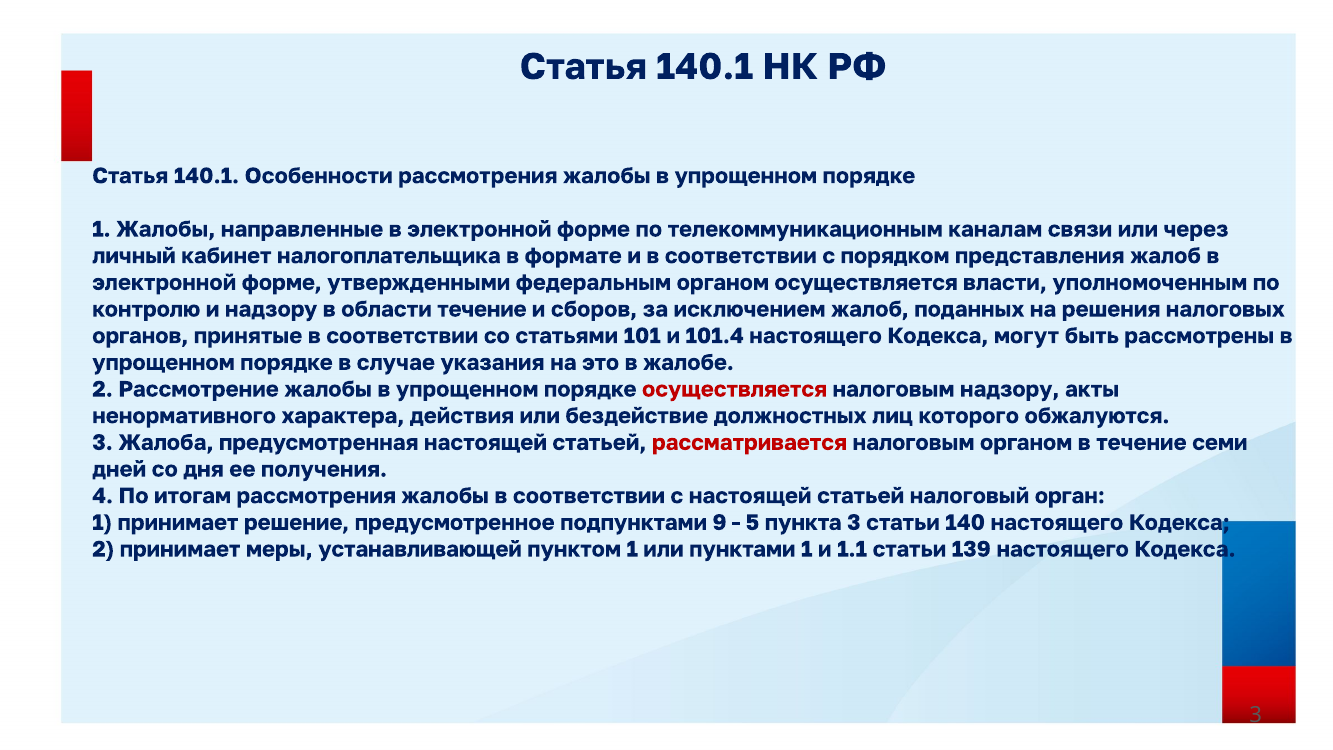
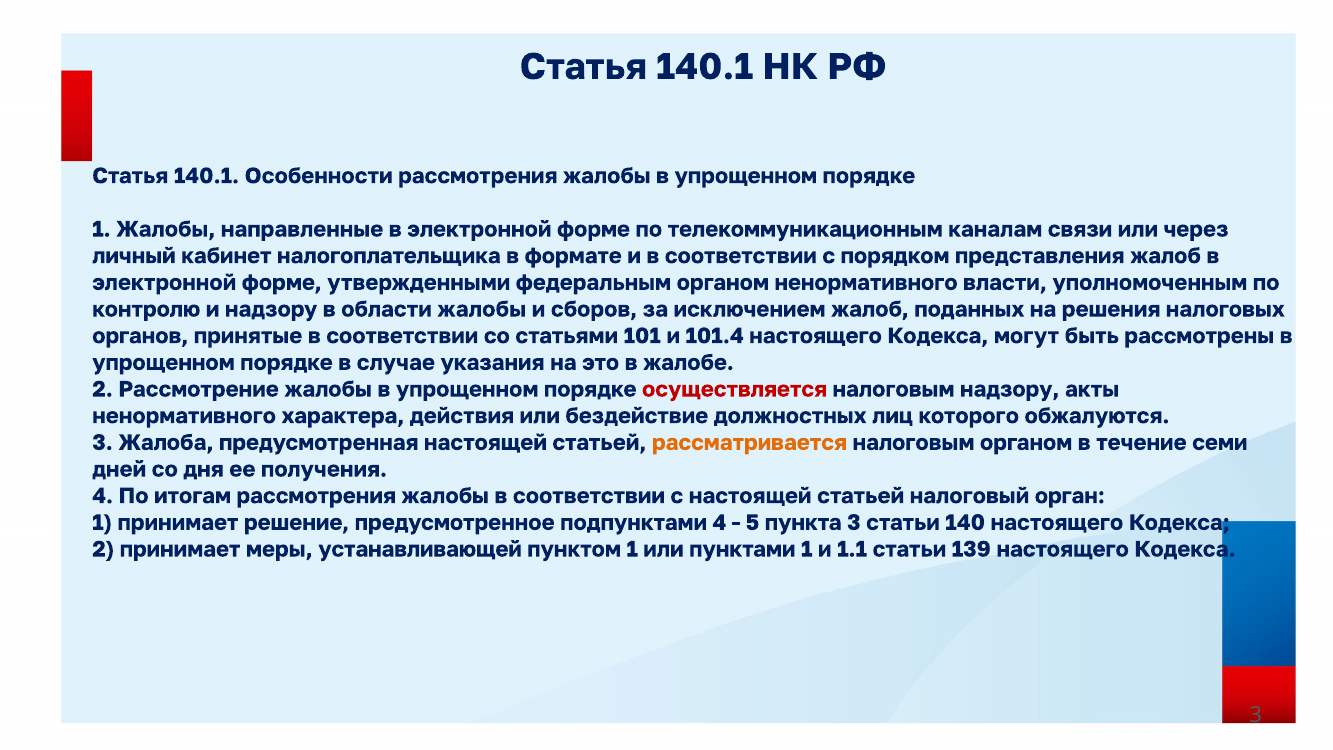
органом осуществляется: осуществляется -> ненормативного
области течение: течение -> жалобы
рассматривается colour: red -> orange
подпунктами 9: 9 -> 4
